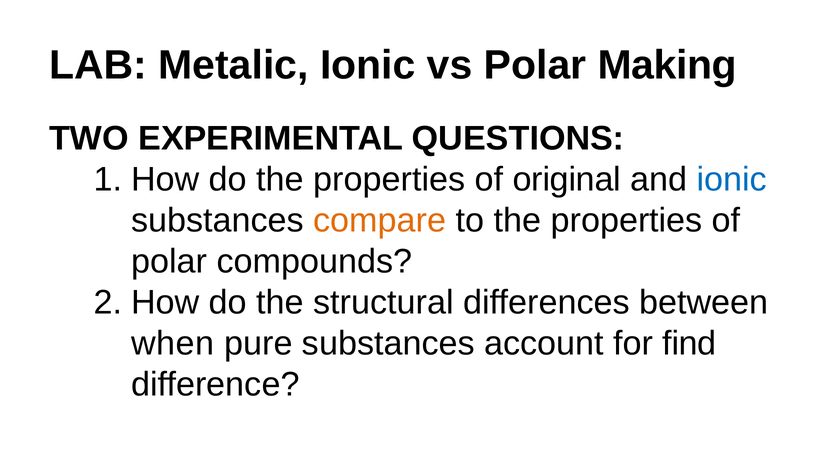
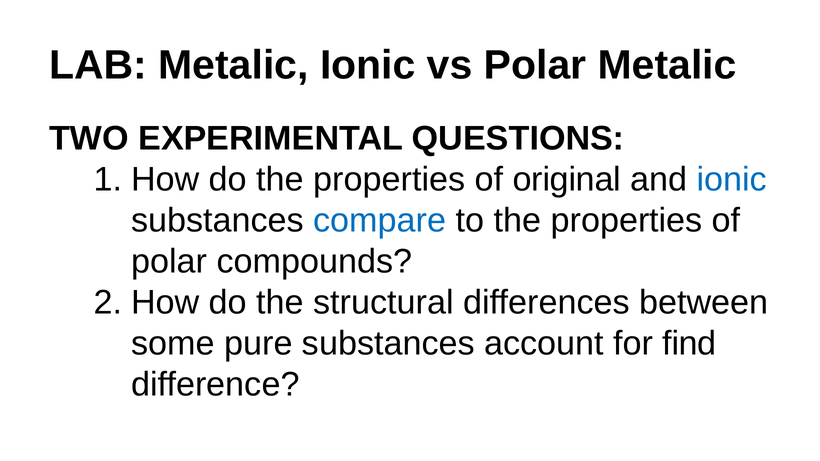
Polar Making: Making -> Metalic
compare colour: orange -> blue
when: when -> some
